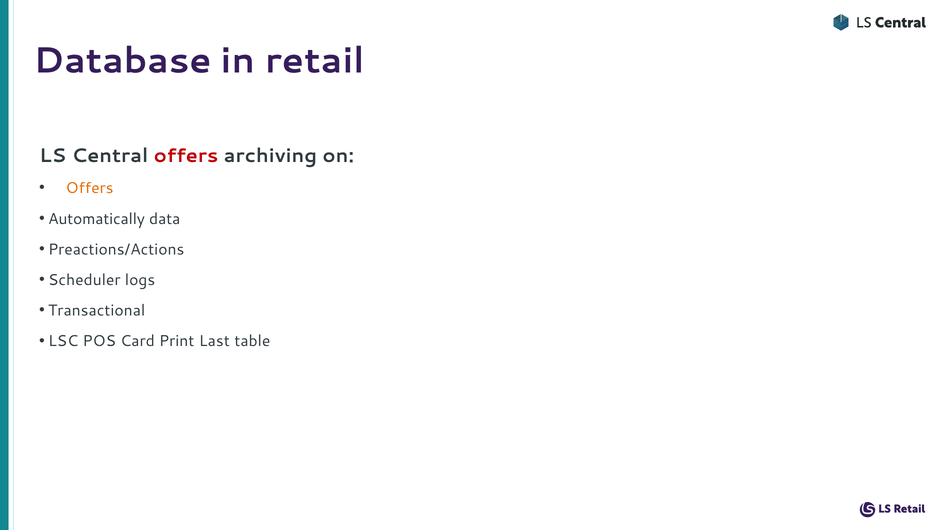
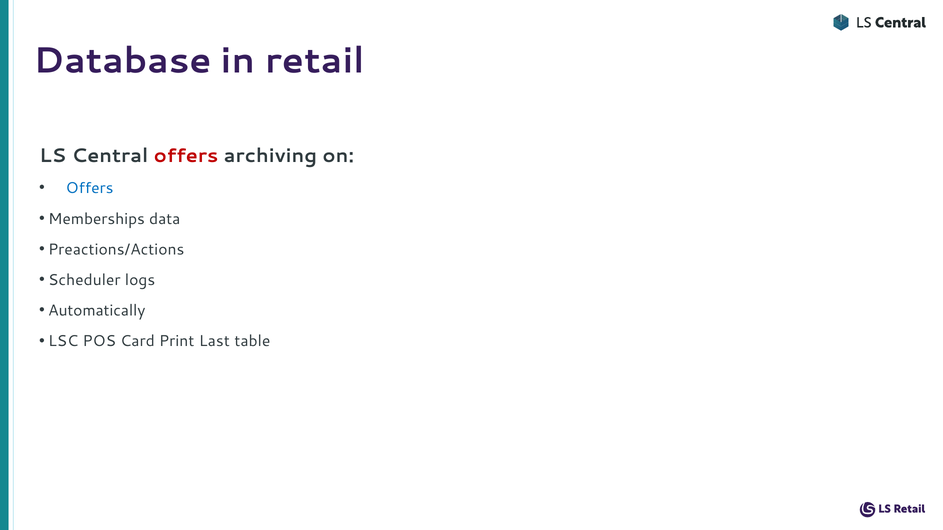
Offers at (90, 188) colour: orange -> blue
Automatically: Automatically -> Memberships
Transactional: Transactional -> Automatically
